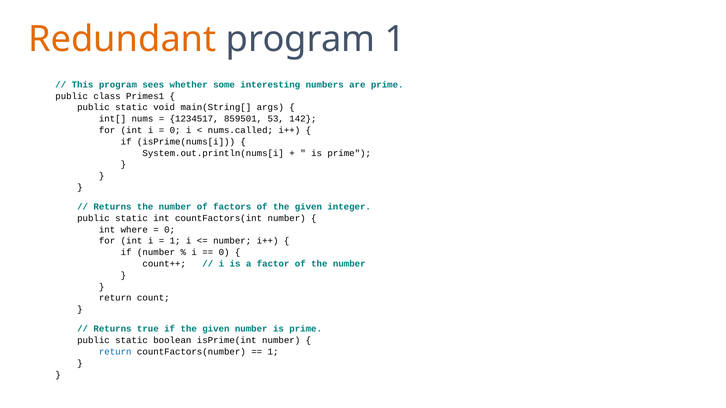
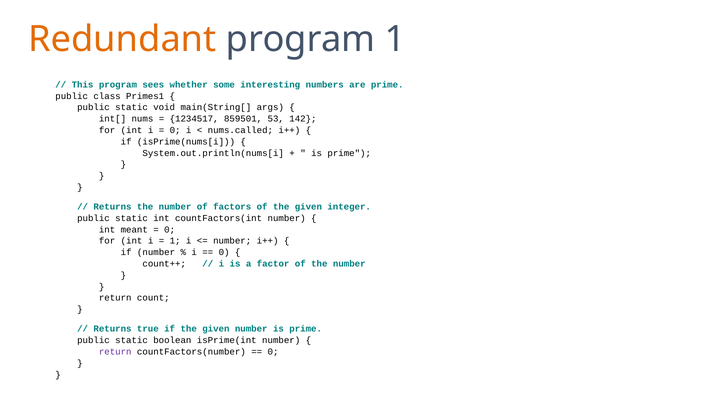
where: where -> meant
return at (115, 352) colour: blue -> purple
1 at (273, 352): 1 -> 0
